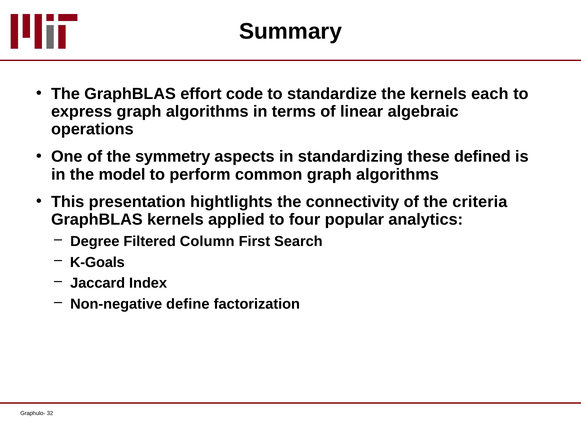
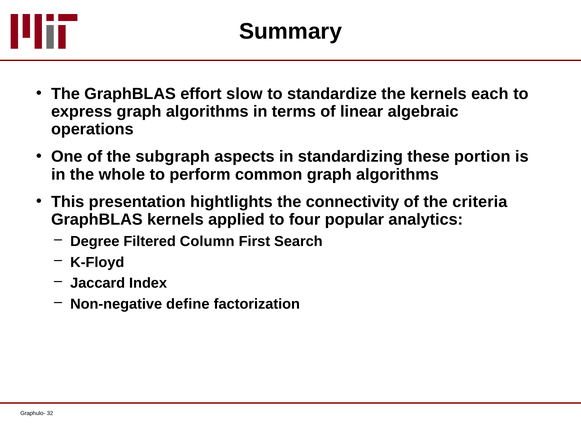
code: code -> slow
symmetry: symmetry -> subgraph
defined: defined -> portion
model: model -> whole
K-Goals: K-Goals -> K-Floyd
